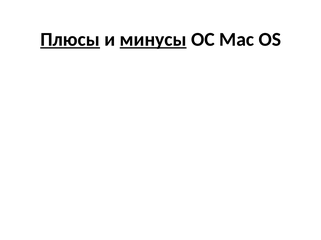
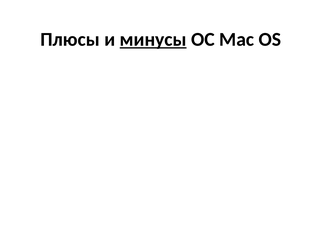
Плюсы underline: present -> none
